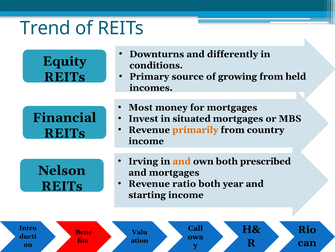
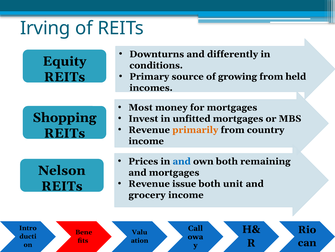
Trend: Trend -> Irving
Financial: Financial -> Shopping
situated: situated -> unfitted
Irving: Irving -> Prices
and at (182, 161) colour: orange -> blue
prescribed: prescribed -> remaining
ratio: ratio -> issue
year: year -> unit
starting: starting -> grocery
